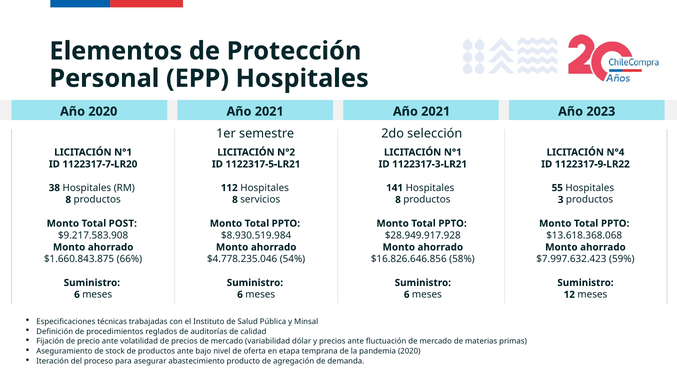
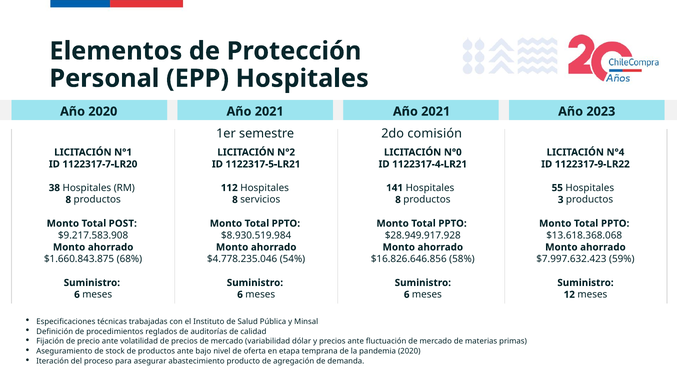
selección: selección -> comisión
N°1 at (453, 152): N°1 -> N°0
1122317-3-LR21: 1122317-3-LR21 -> 1122317-4-LR21
66%: 66% -> 68%
